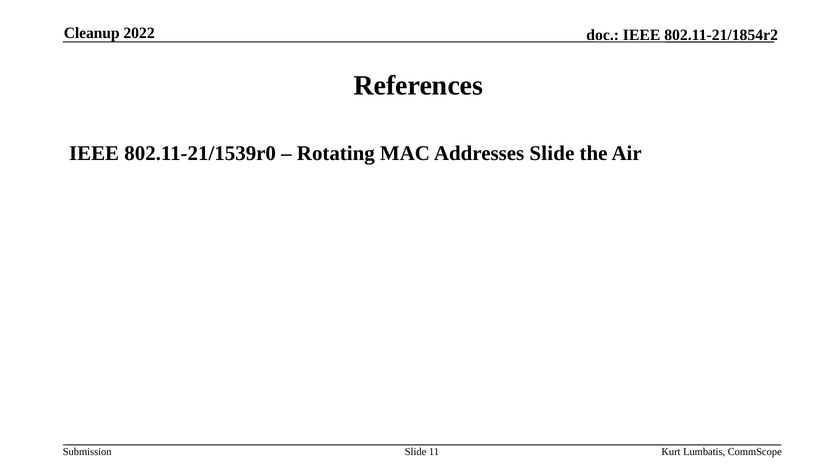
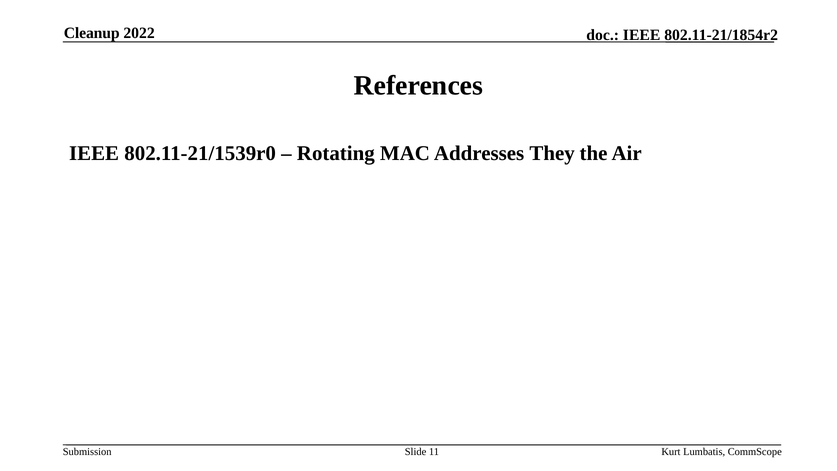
Addresses Slide: Slide -> They
